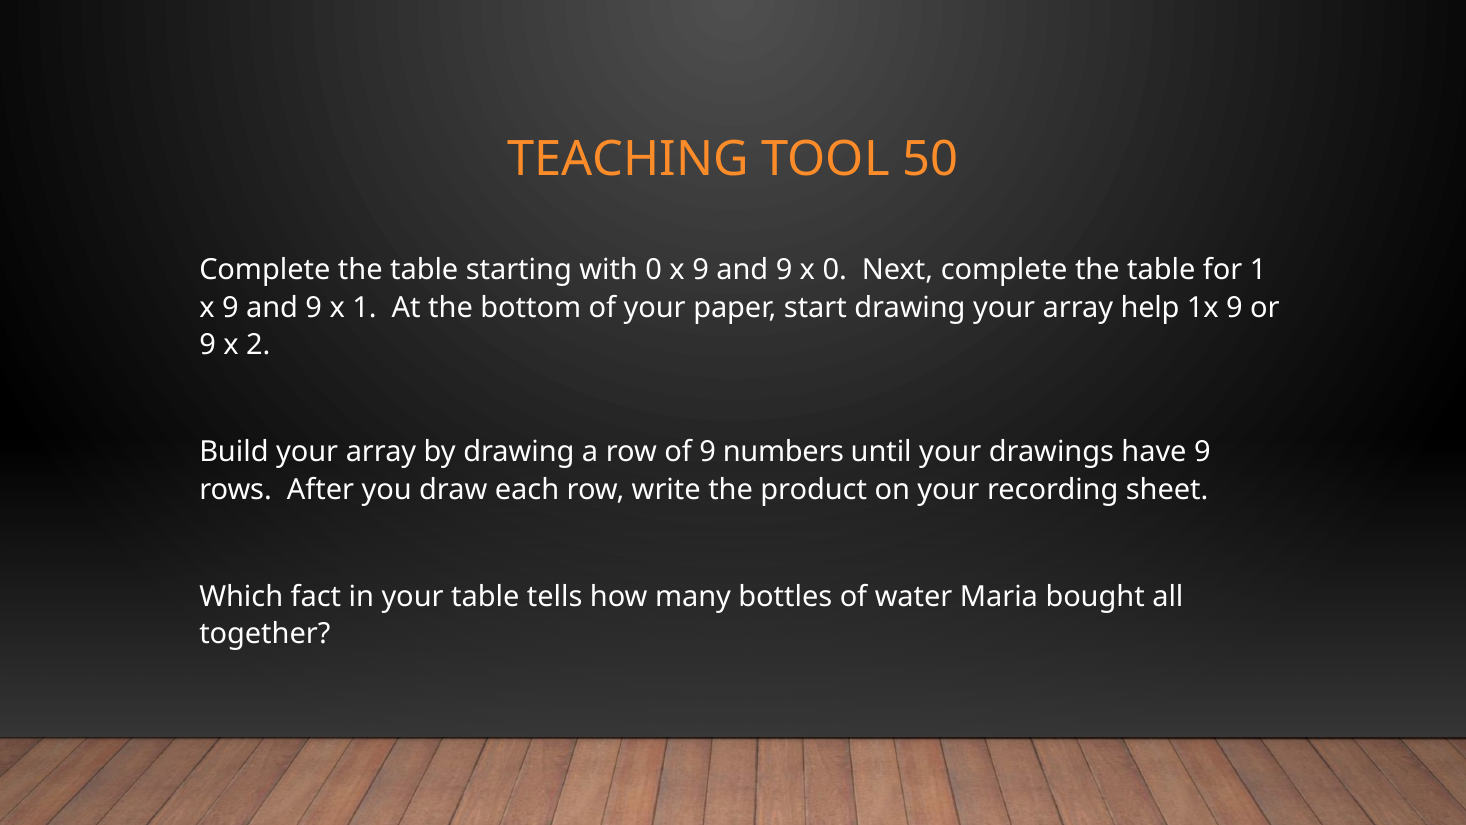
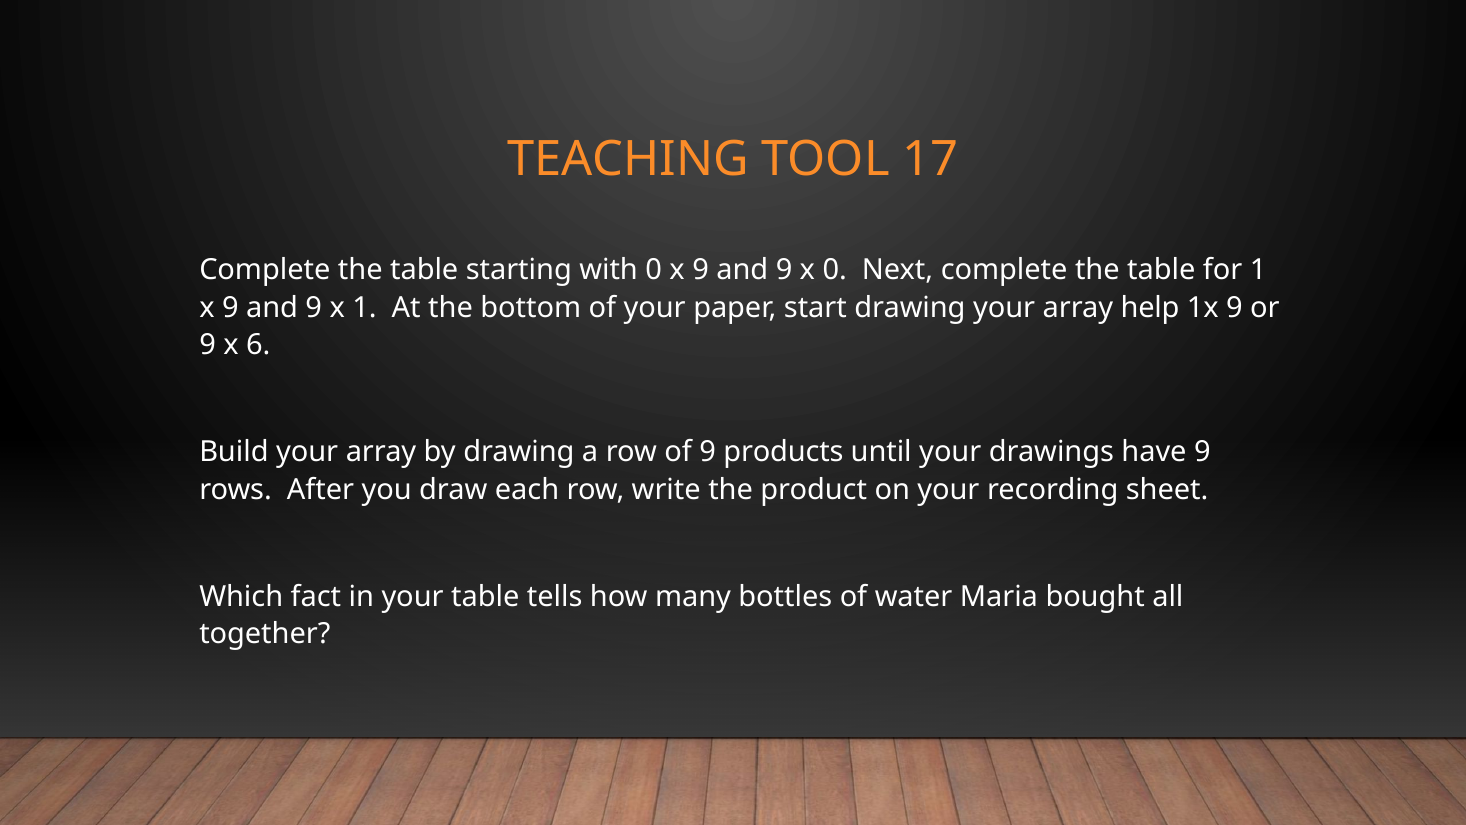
50: 50 -> 17
2: 2 -> 6
numbers: numbers -> products
